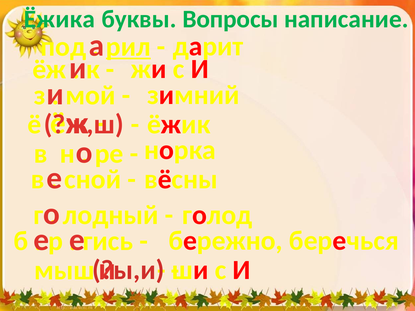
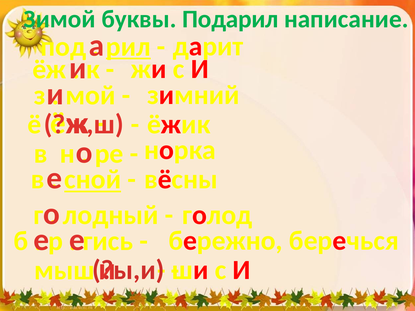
Ёжика: Ёжика -> Зимой
Вопросы: Вопросы -> Подарил
сной underline: none -> present
